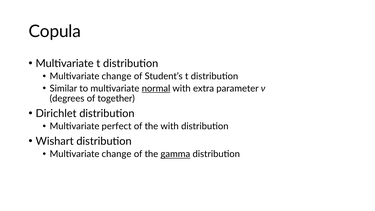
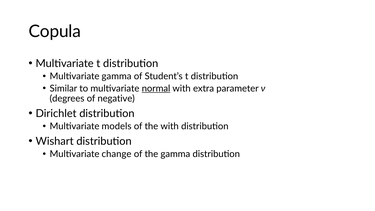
change at (117, 76): change -> gamma
together: together -> negative
perfect: perfect -> models
gamma at (175, 154) underline: present -> none
